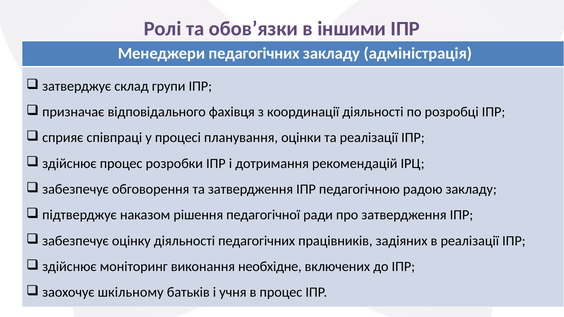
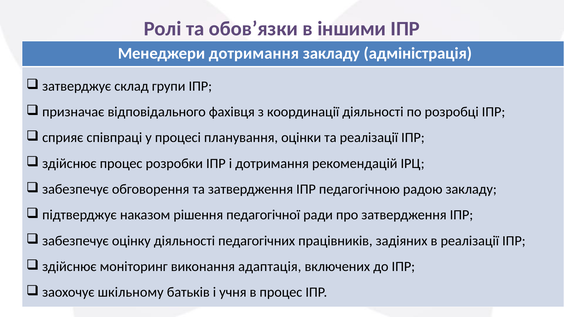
Менеджери педагогічних: педагогічних -> дотримання
необхідне: необхідне -> адаптація
